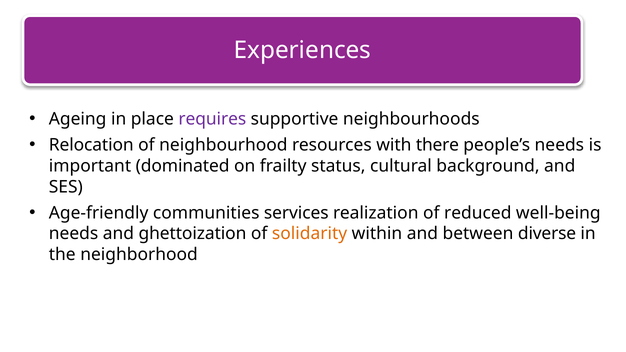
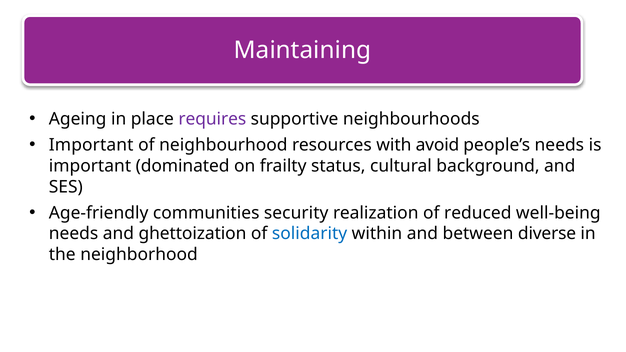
Experiences: Experiences -> Maintaining
Relocation at (91, 145): Relocation -> Important
there: there -> avoid
services: services -> security
solidarity colour: orange -> blue
